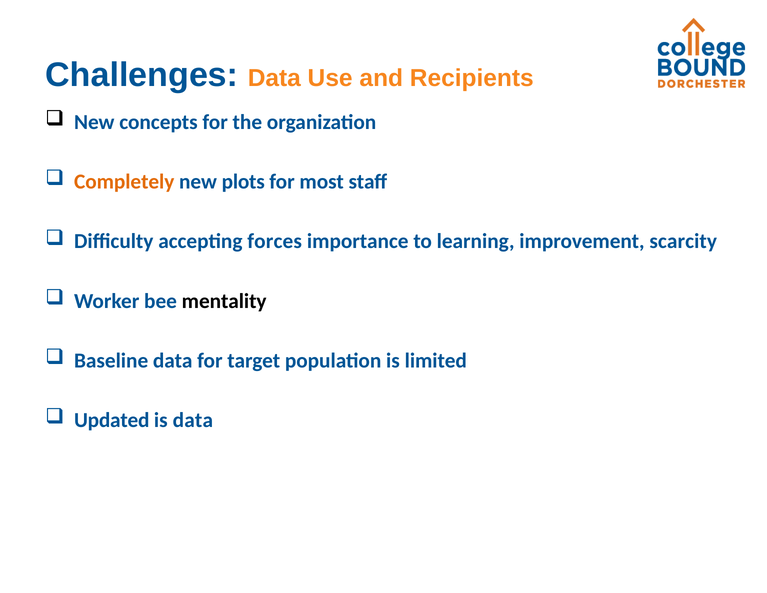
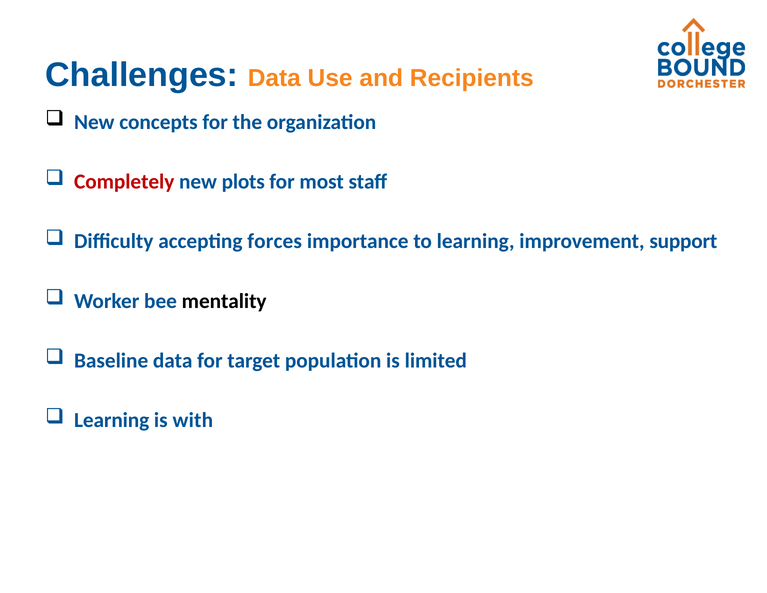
Completely colour: orange -> red
scarcity: scarcity -> support
Updated at (112, 420): Updated -> Learning
is data: data -> with
